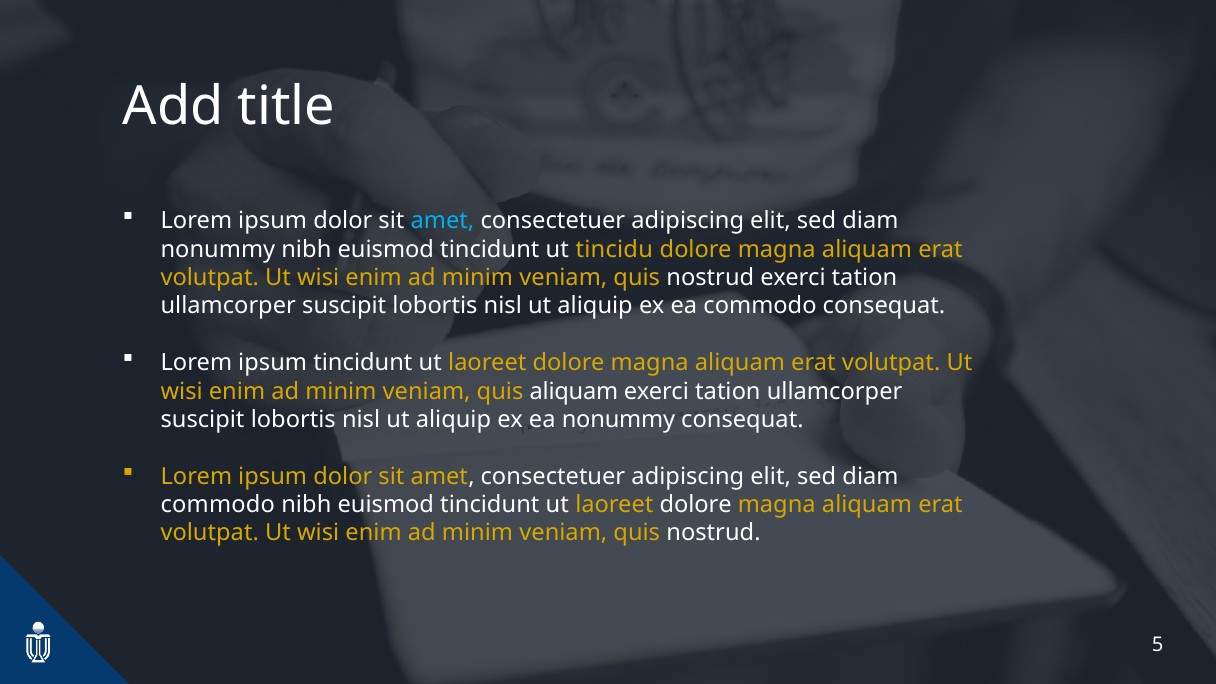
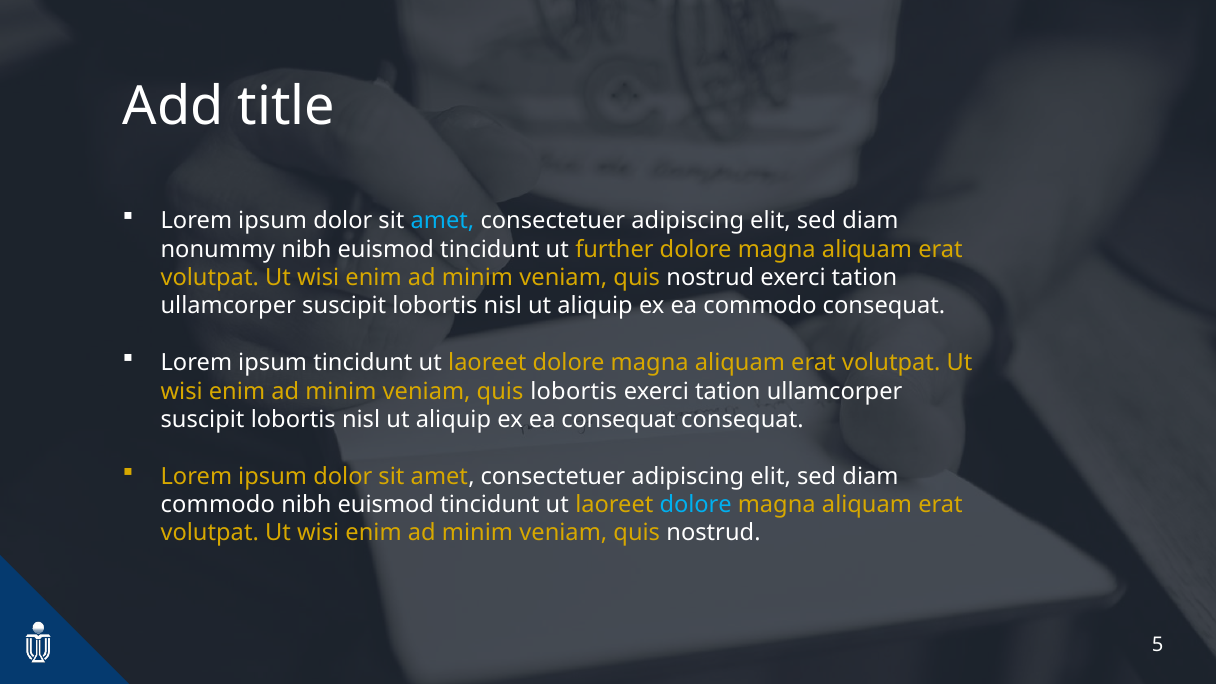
tincidu: tincidu -> further
quis aliquam: aliquam -> lobortis
ea nonummy: nonummy -> consequat
dolore at (696, 505) colour: white -> light blue
